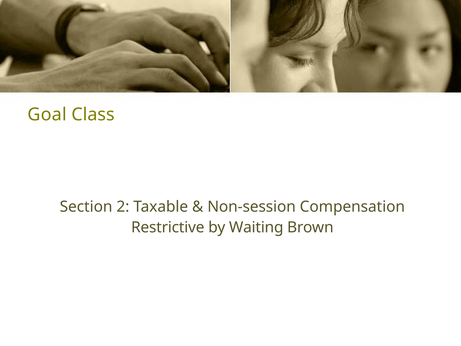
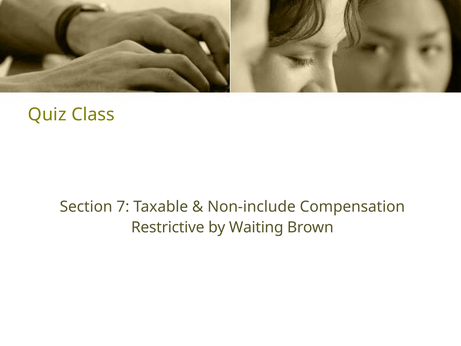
Goal: Goal -> Quiz
2: 2 -> 7
Non-session: Non-session -> Non-include
